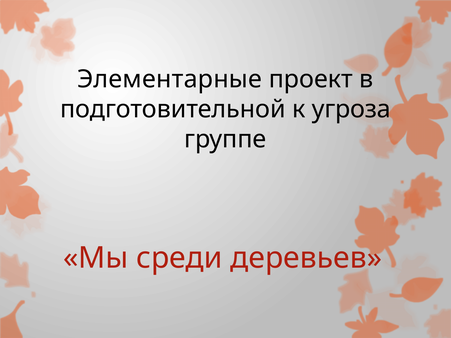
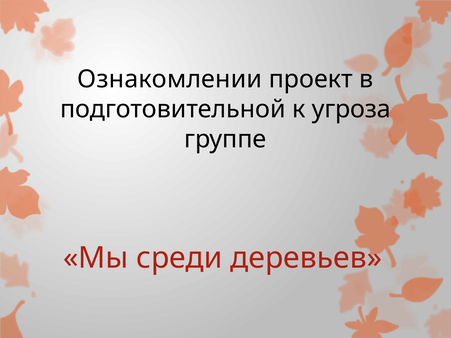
Элементарные: Элементарные -> Ознакомлении
